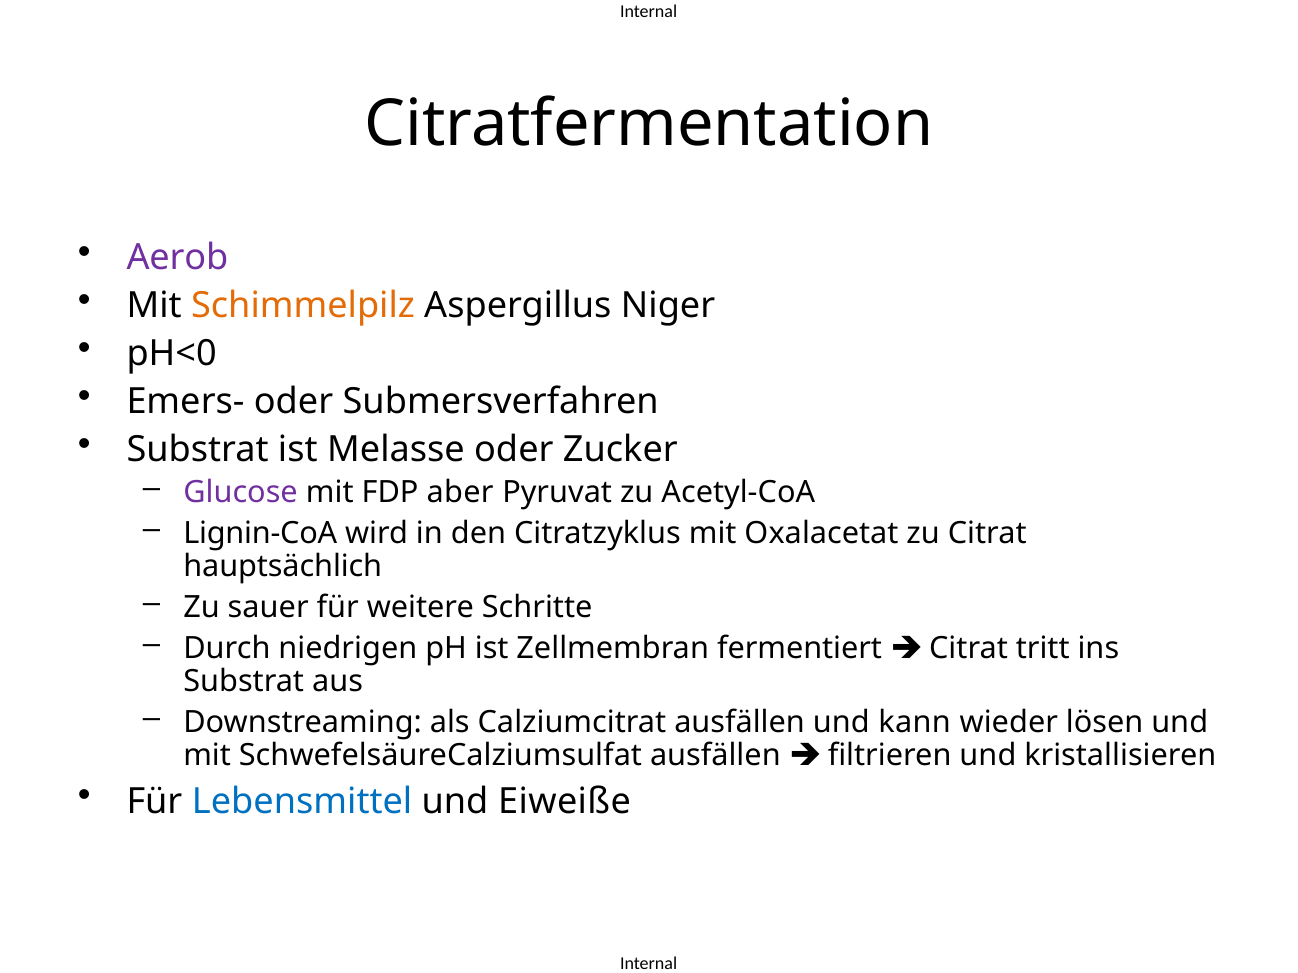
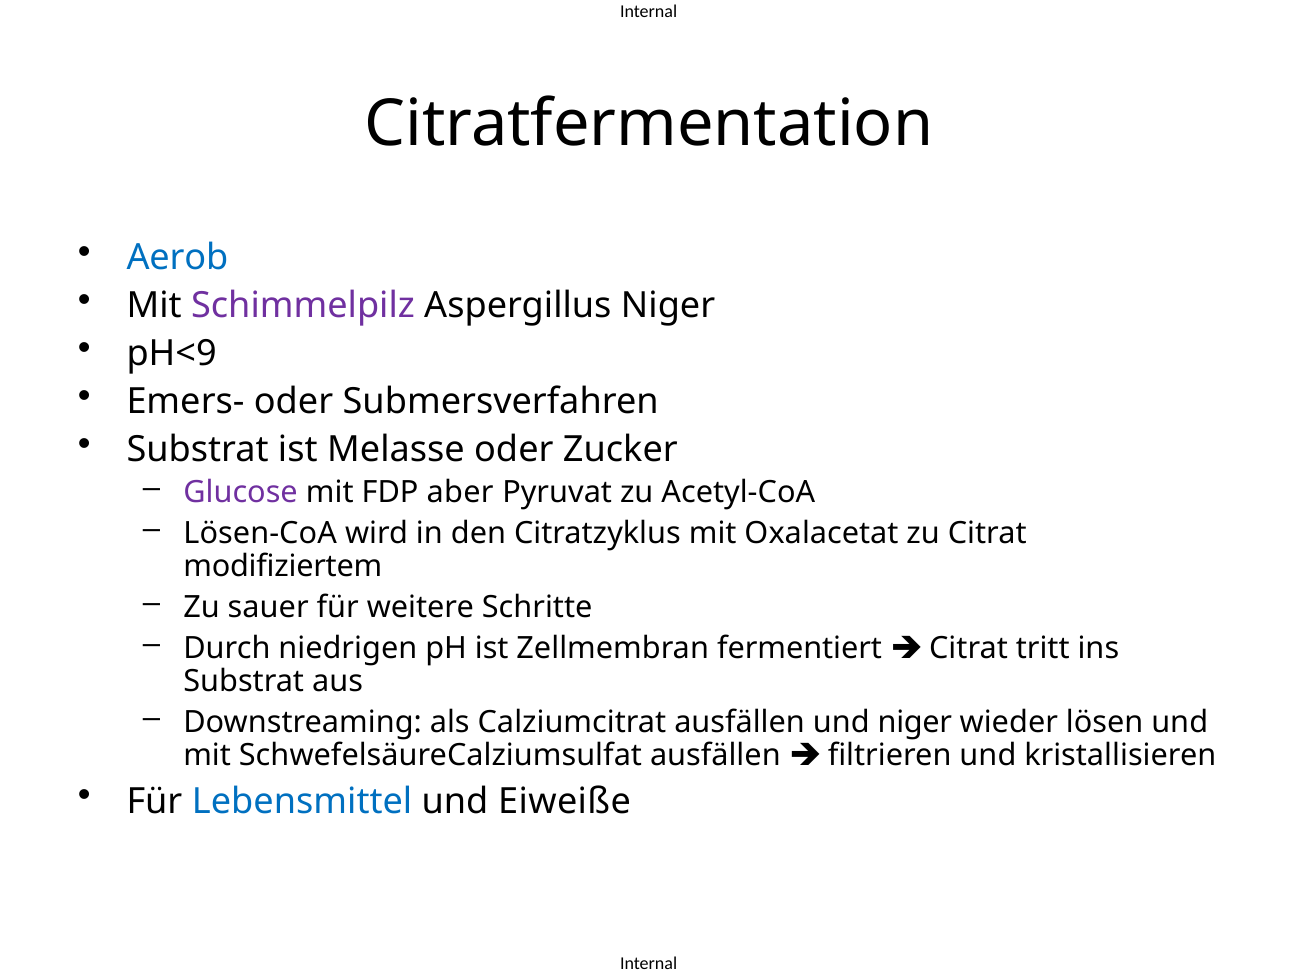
Aerob colour: purple -> blue
Schimmelpilz colour: orange -> purple
pH<0: pH<0 -> pH<9
Lignin-CoA: Lignin-CoA -> Lösen-CoA
hauptsächlich: hauptsächlich -> modifiziertem
und kann: kann -> niger
